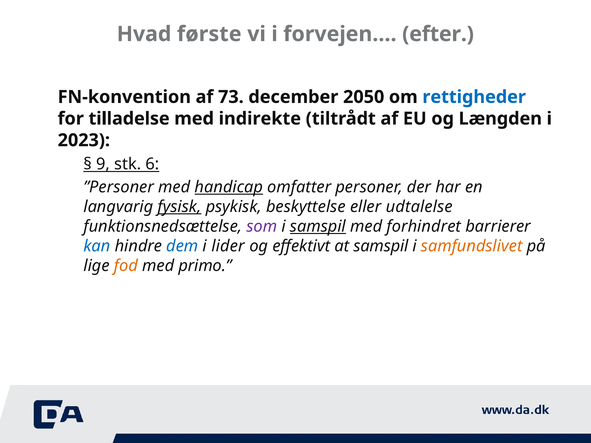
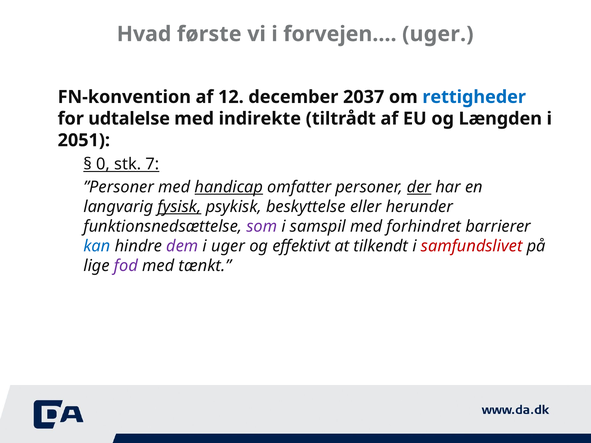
forvejen… efter: efter -> uger
73: 73 -> 12
2050: 2050 -> 2037
tilladelse: tilladelse -> udtalelse
2023: 2023 -> 2051
9: 9 -> 0
6: 6 -> 7
der underline: none -> present
udtalelse: udtalelse -> herunder
samspil at (318, 227) underline: present -> none
dem colour: blue -> purple
i lider: lider -> uger
at samspil: samspil -> tilkendt
samfundslivet colour: orange -> red
fod colour: orange -> purple
primo: primo -> tænkt
